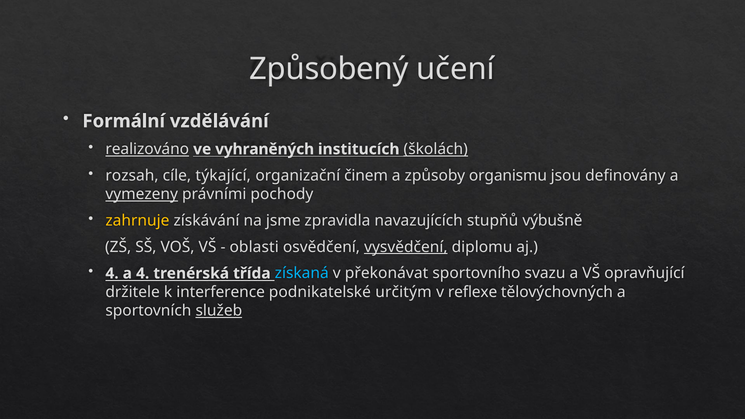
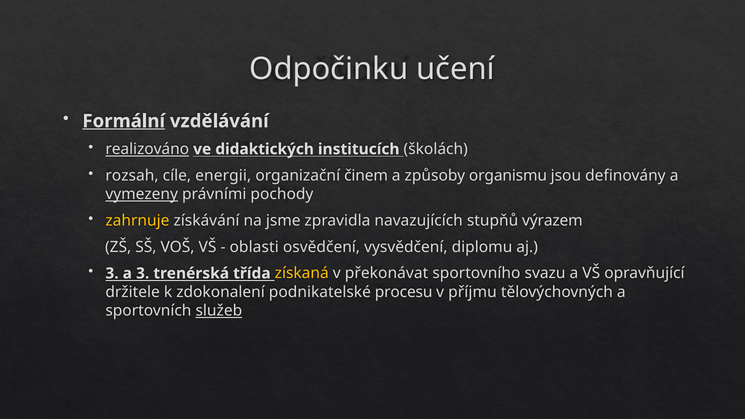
Způsobený: Způsobený -> Odpočinku
Formální underline: none -> present
vyhraněných: vyhraněných -> didaktických
školách underline: present -> none
týkající: týkající -> energii
výbušně: výbušně -> výrazem
vysvědčení underline: present -> none
4 at (112, 273): 4 -> 3
a 4: 4 -> 3
získaná colour: light blue -> yellow
interference: interference -> zdokonalení
určitým: určitým -> procesu
reflexe: reflexe -> příjmu
